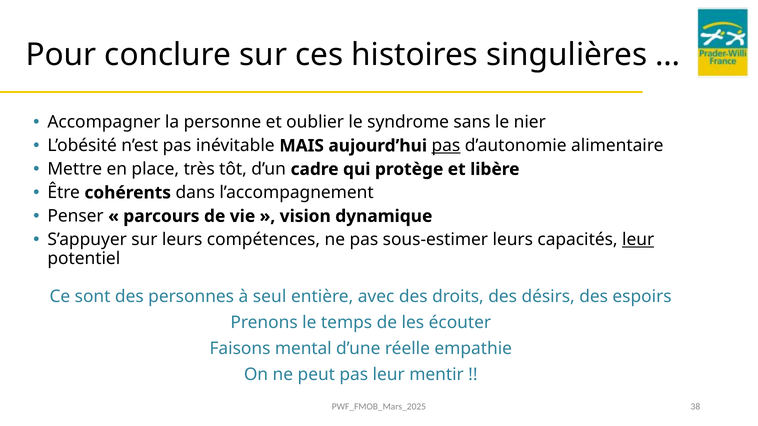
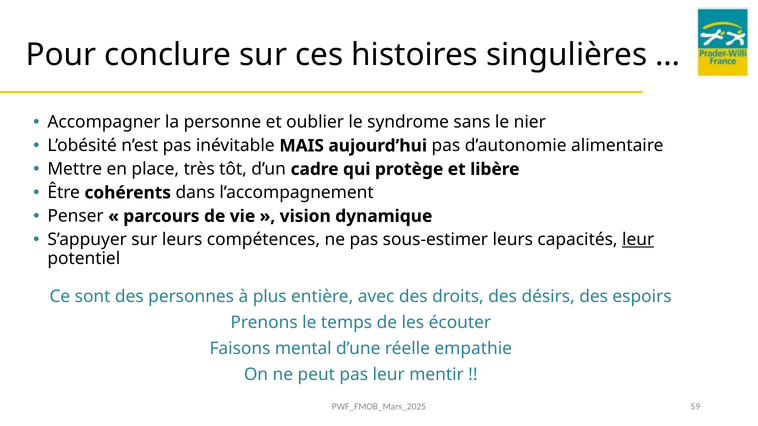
pas at (446, 146) underline: present -> none
seul: seul -> plus
38: 38 -> 59
